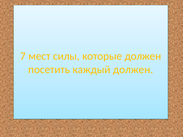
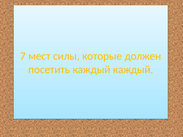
каждый должен: должен -> каждый
